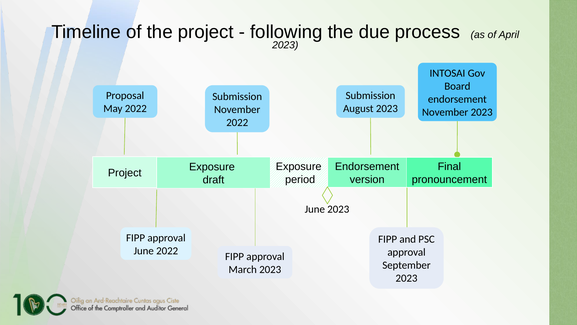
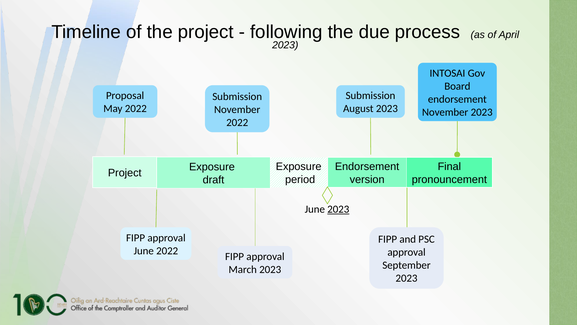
2023 at (338, 209) underline: none -> present
